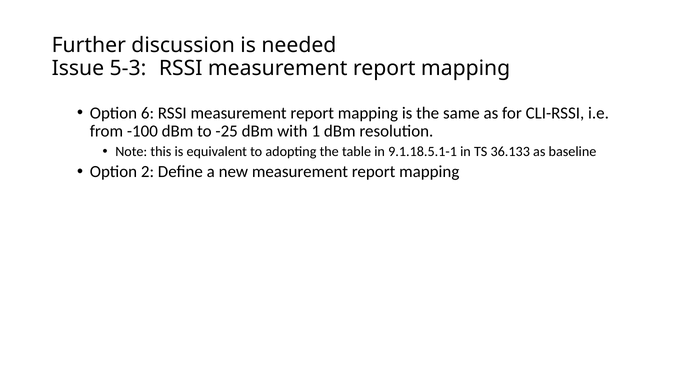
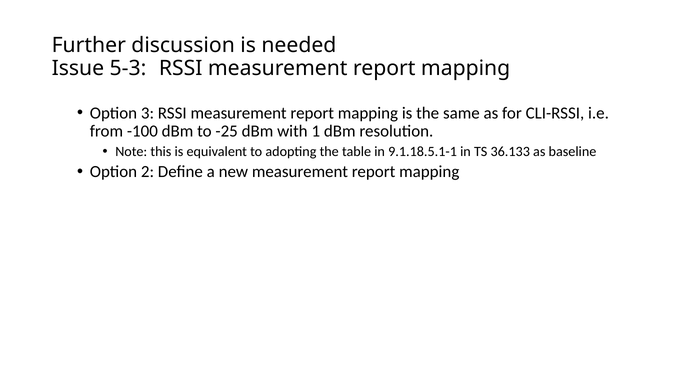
6: 6 -> 3
